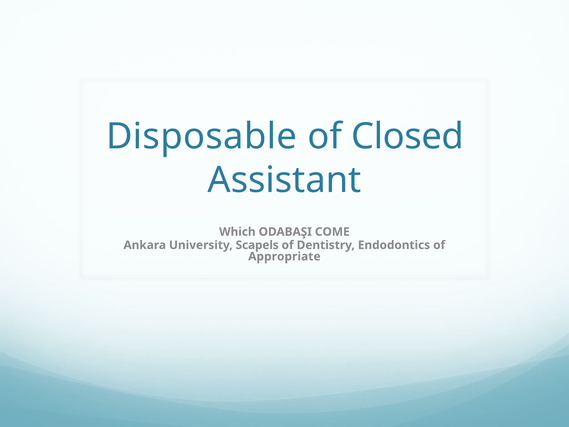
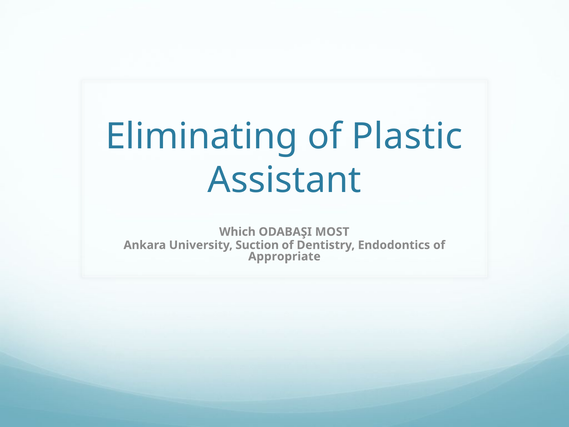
Disposable: Disposable -> Eliminating
Closed: Closed -> Plastic
COME: COME -> MOST
Scapels: Scapels -> Suction
